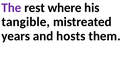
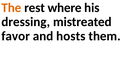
The colour: purple -> orange
tangible: tangible -> dressing
years: years -> favor
